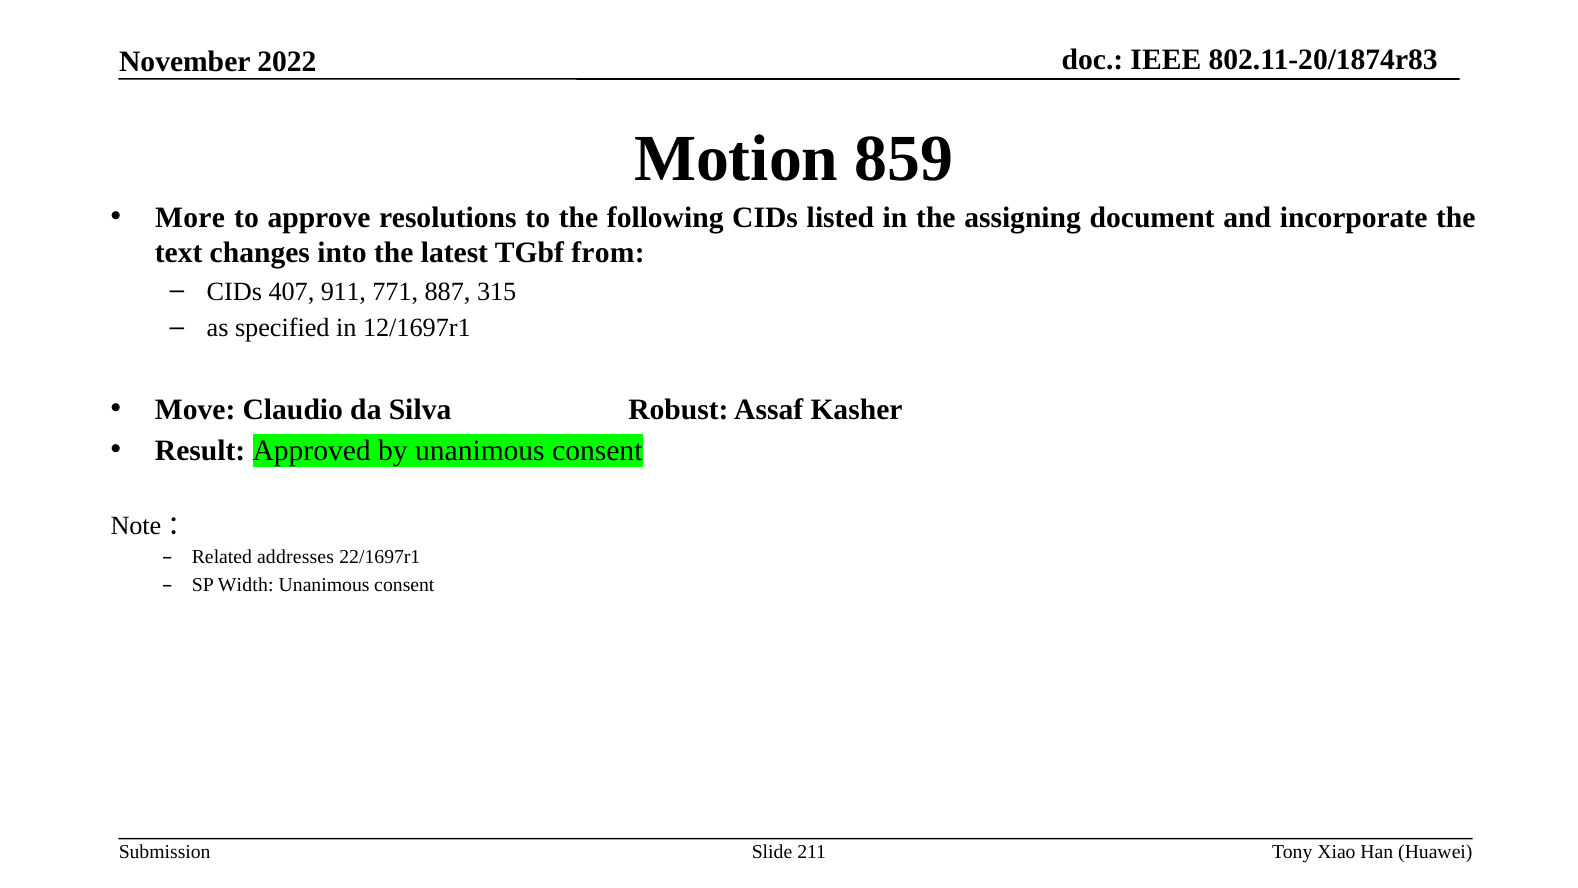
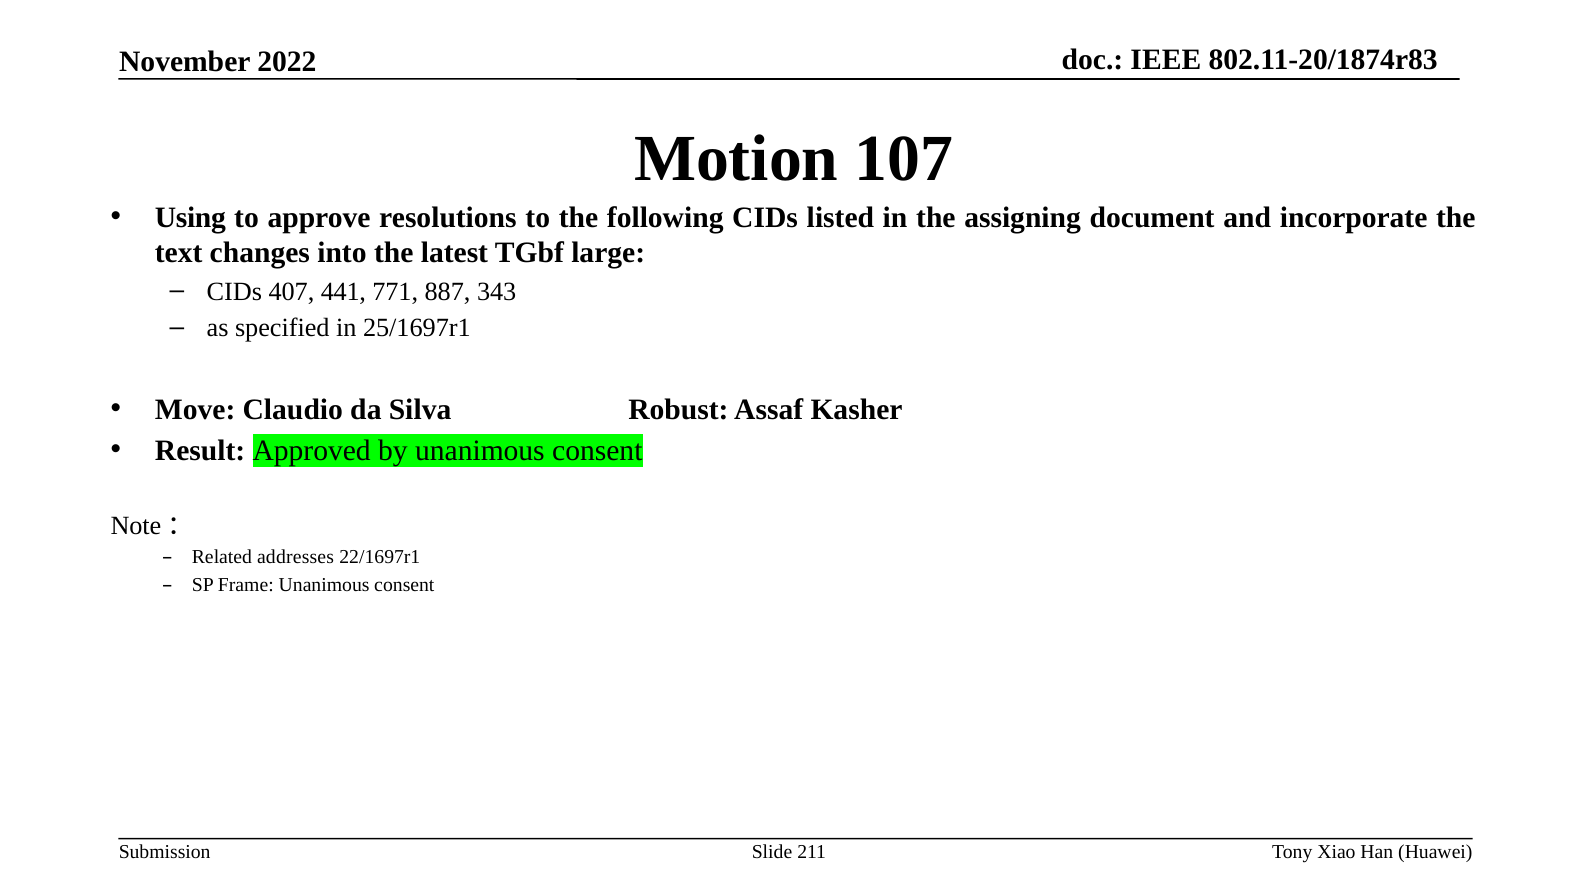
859: 859 -> 107
More: More -> Using
from: from -> large
911: 911 -> 441
315: 315 -> 343
12/1697r1: 12/1697r1 -> 25/1697r1
Width: Width -> Frame
